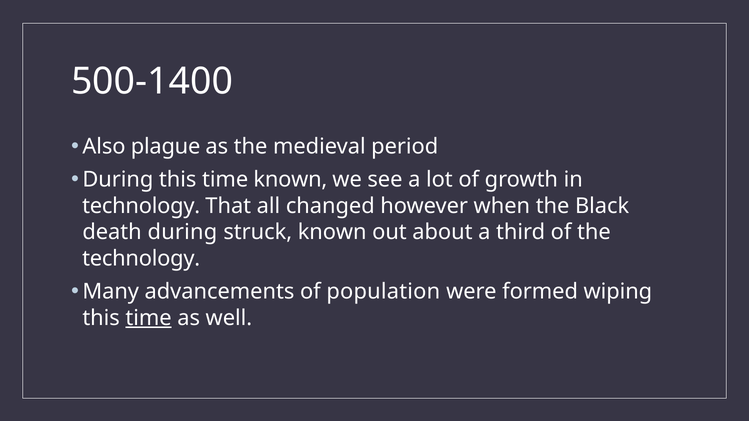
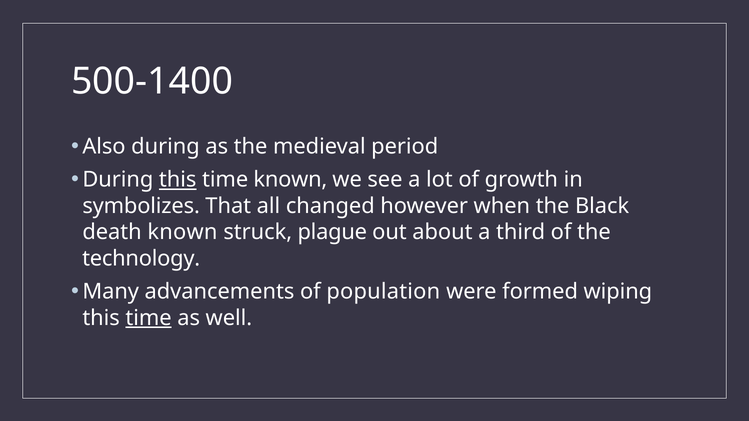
Also plague: plague -> during
this at (178, 180) underline: none -> present
technology at (141, 206): technology -> symbolizes
death during: during -> known
struck known: known -> plague
